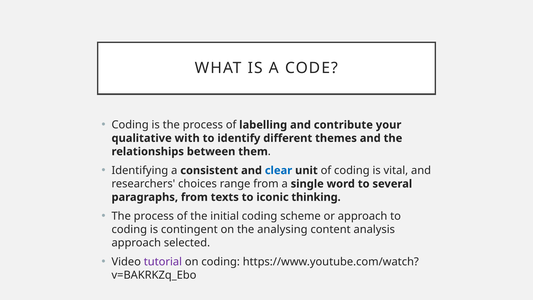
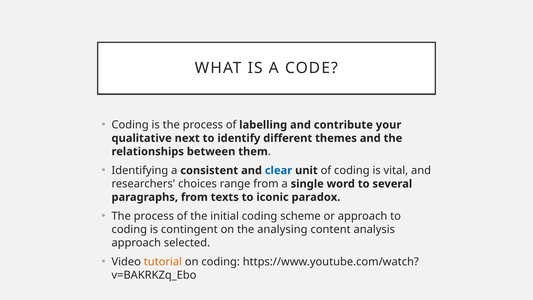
with: with -> next
thinking: thinking -> paradox
tutorial colour: purple -> orange
